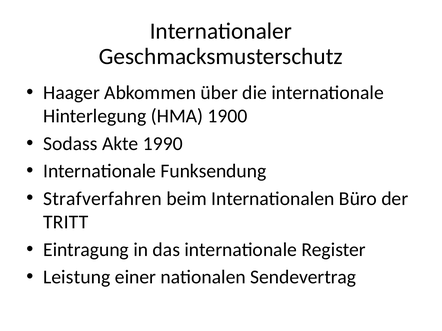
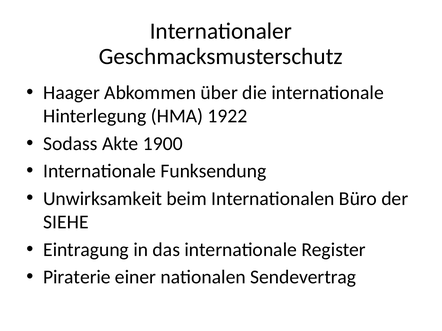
1900: 1900 -> 1922
1990: 1990 -> 1900
Strafverfahren: Strafverfahren -> Unwirksamkeit
TRITT: TRITT -> SIEHE
Leistung: Leistung -> Piraterie
